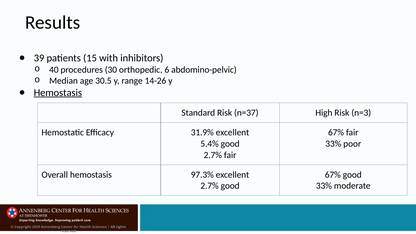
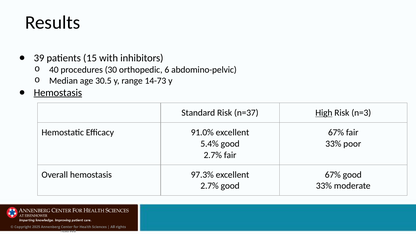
14-26: 14-26 -> 14-73
High underline: none -> present
31.9%: 31.9% -> 91.0%
